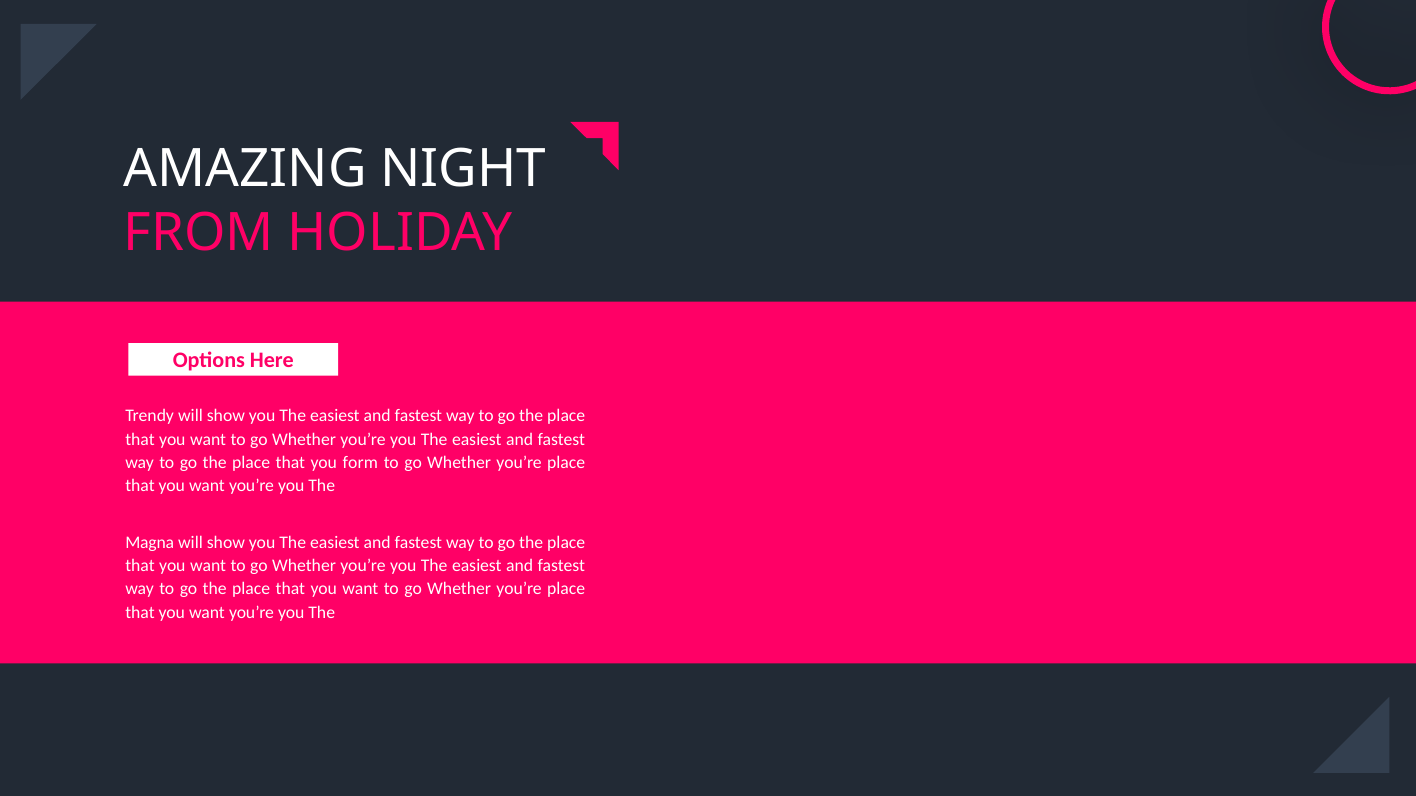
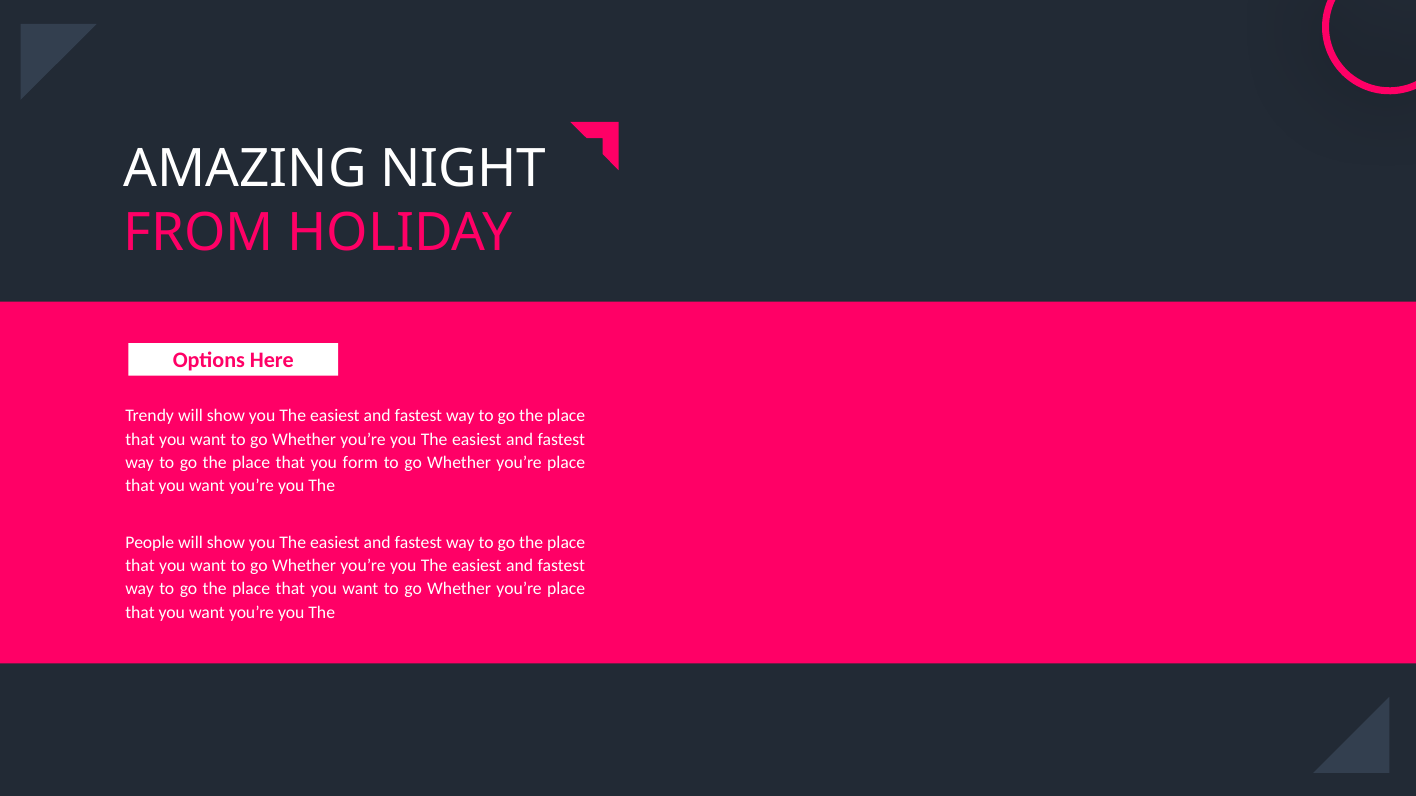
Magna: Magna -> People
